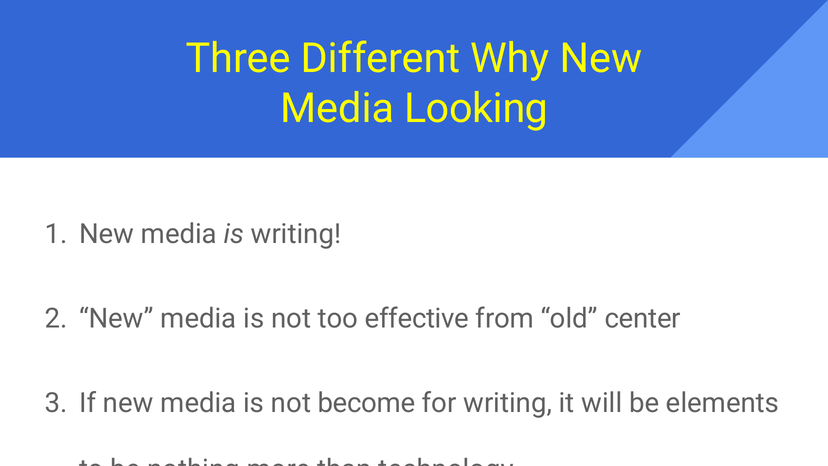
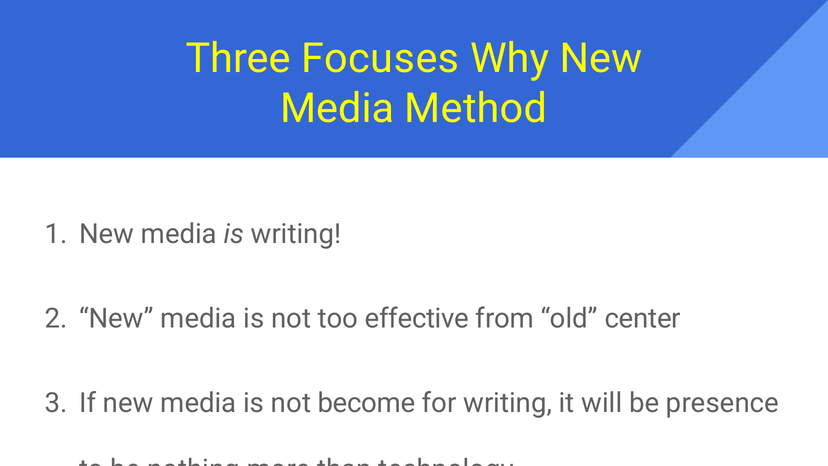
Different: Different -> Focuses
Looking: Looking -> Method
elements: elements -> presence
